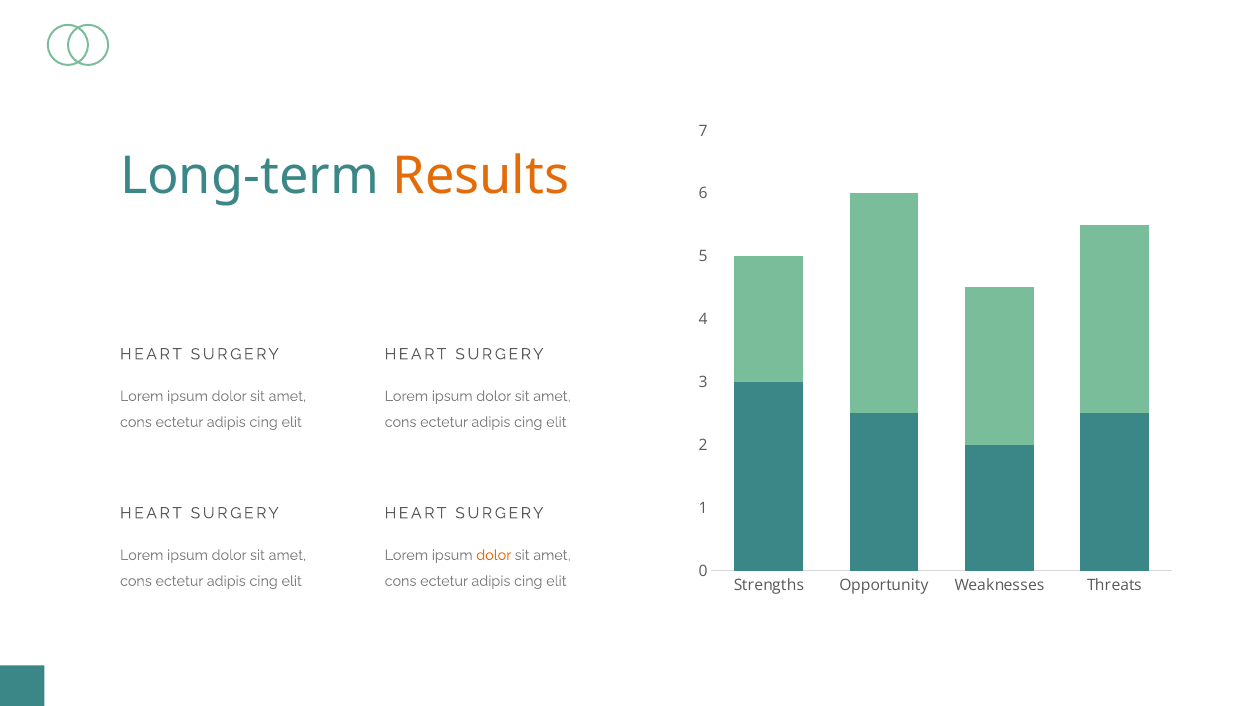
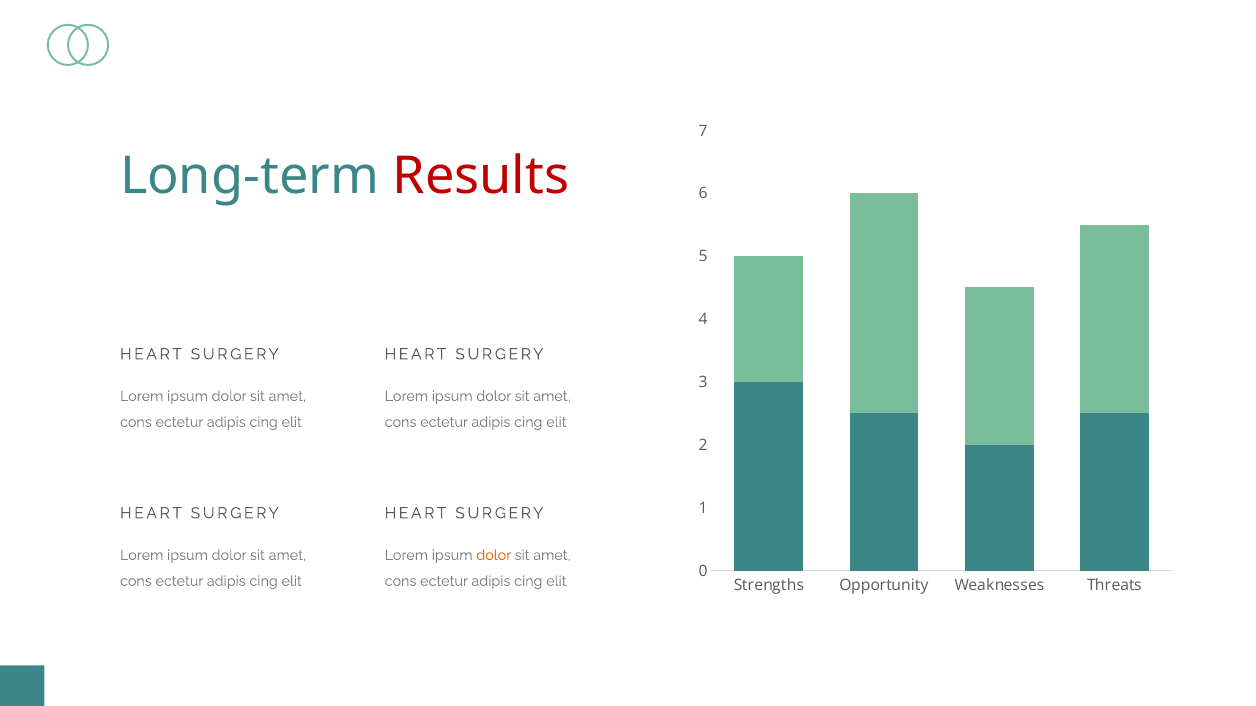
Results colour: orange -> red
